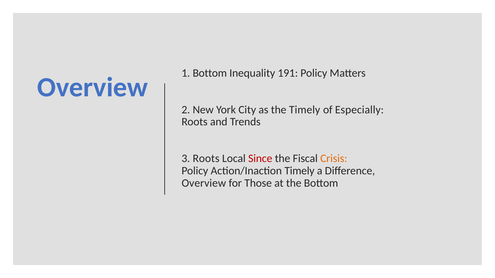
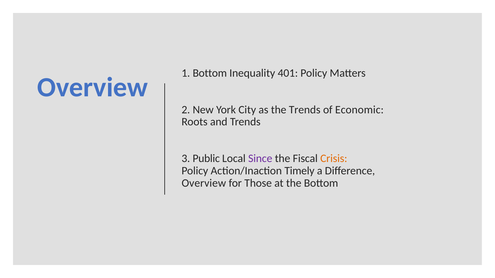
191: 191 -> 401
the Timely: Timely -> Trends
Especially: Especially -> Economic
3 Roots: Roots -> Public
Since colour: red -> purple
